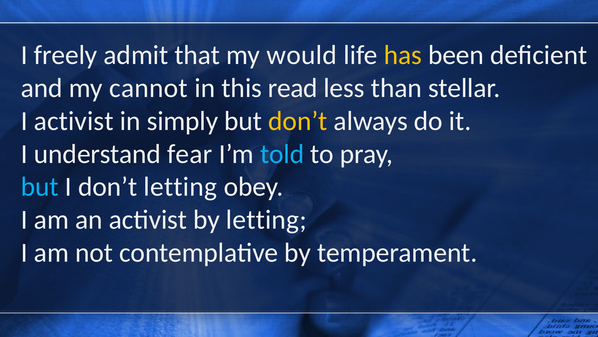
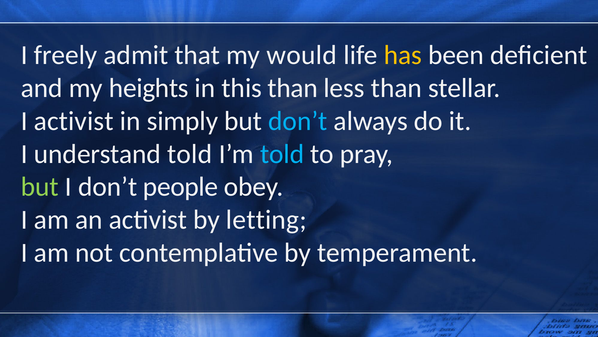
cannot: cannot -> heights
this read: read -> than
don’t at (298, 121) colour: yellow -> light blue
understand fear: fear -> told
but at (40, 187) colour: light blue -> light green
don’t letting: letting -> people
